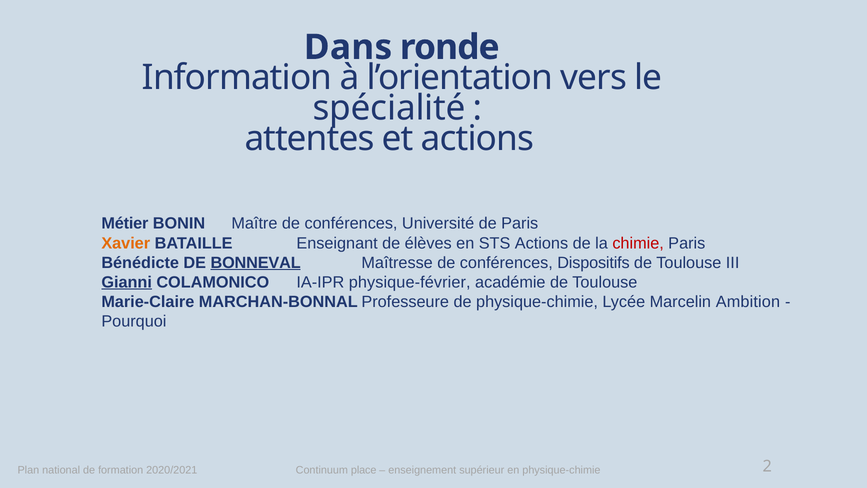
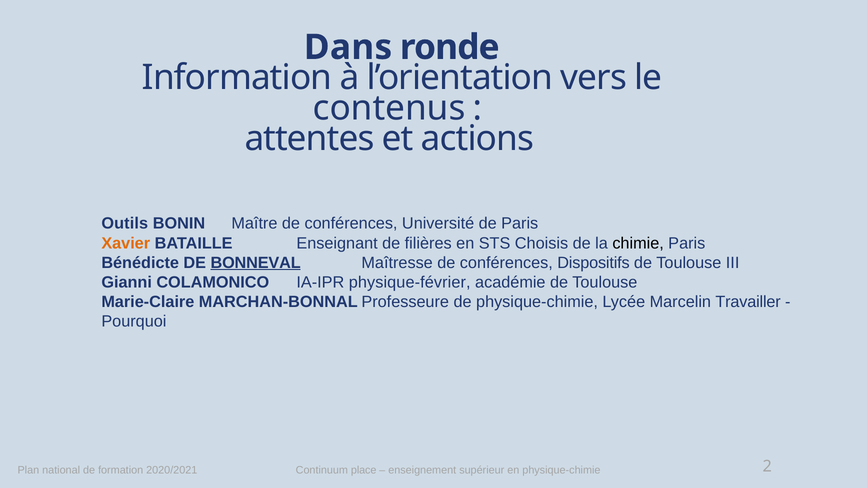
spécialité: spécialité -> contenus
Métier: Métier -> Outils
élèves: élèves -> filières
STS Actions: Actions -> Choisis
chimie colour: red -> black
Gianni underline: present -> none
Ambition: Ambition -> Travailler
